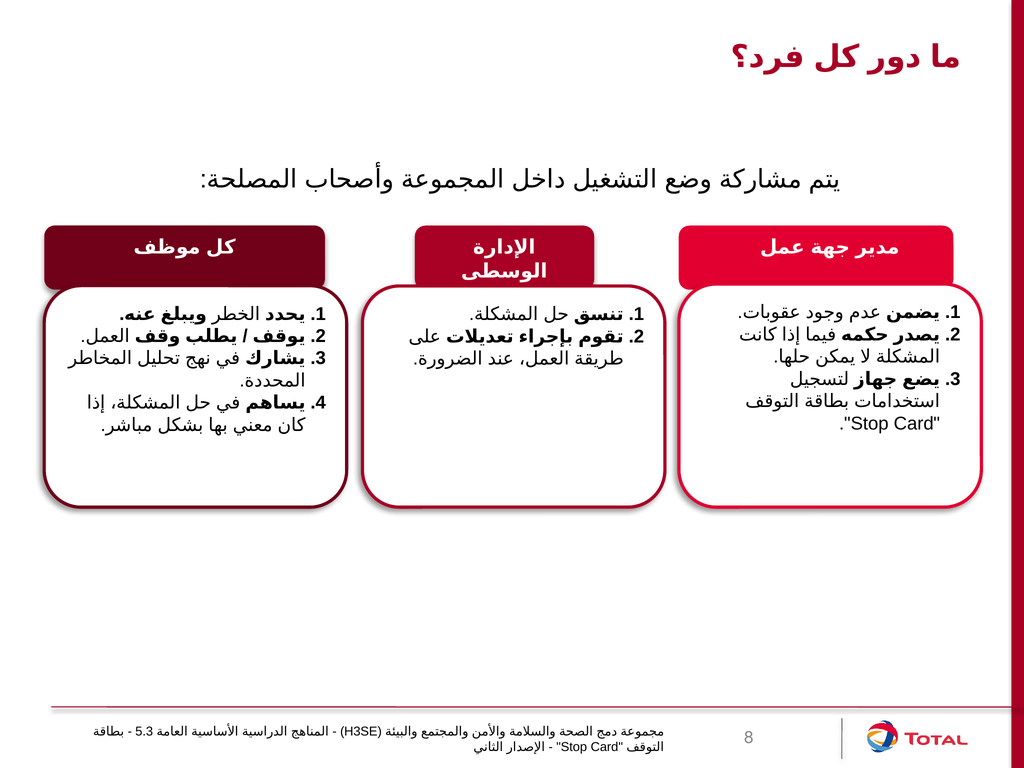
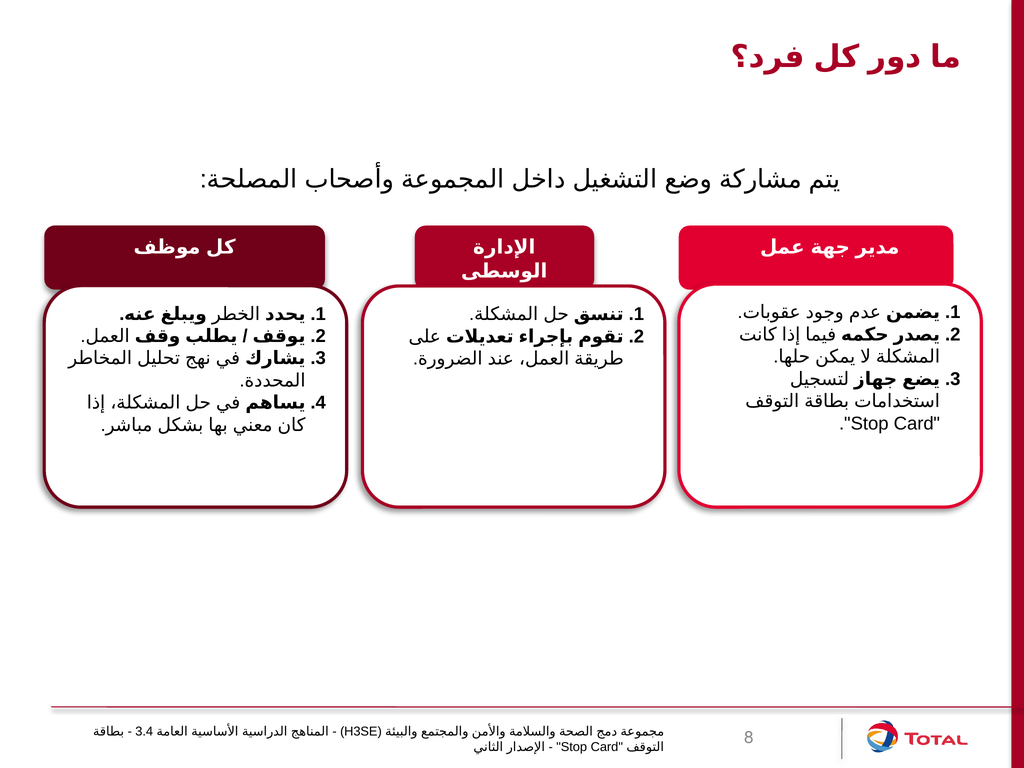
5.3: 5.3 -> 3.4
